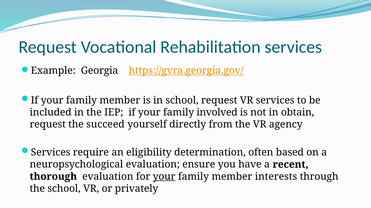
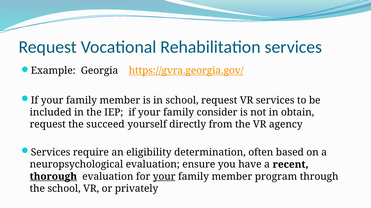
involved: involved -> consider
thorough underline: none -> present
interests: interests -> program
